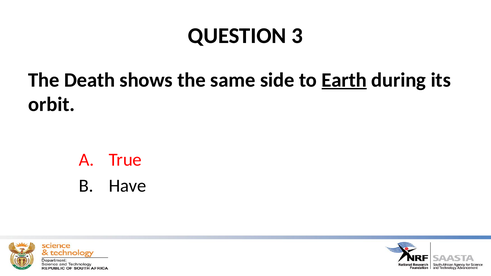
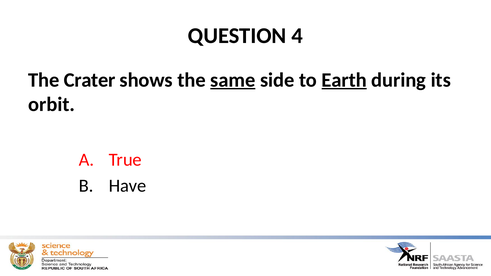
3: 3 -> 4
Death: Death -> Crater
same underline: none -> present
